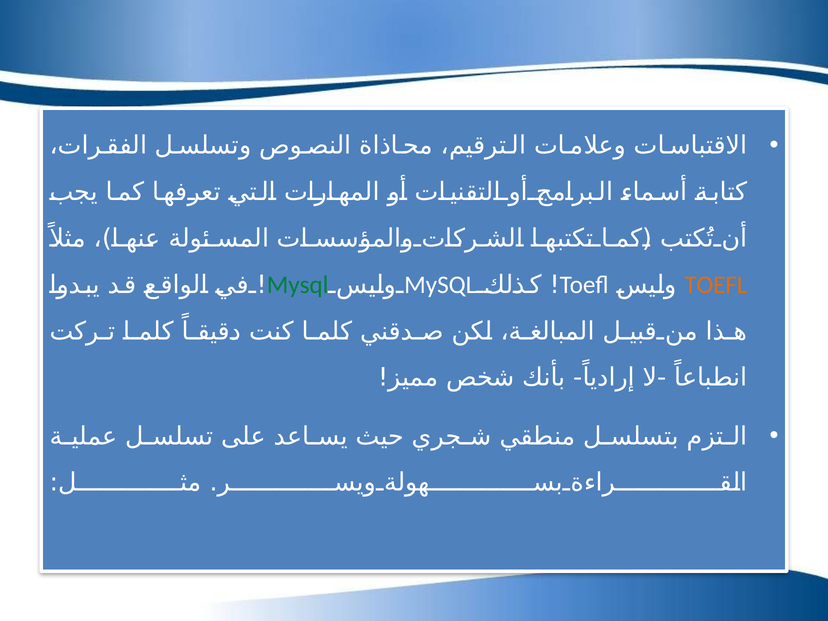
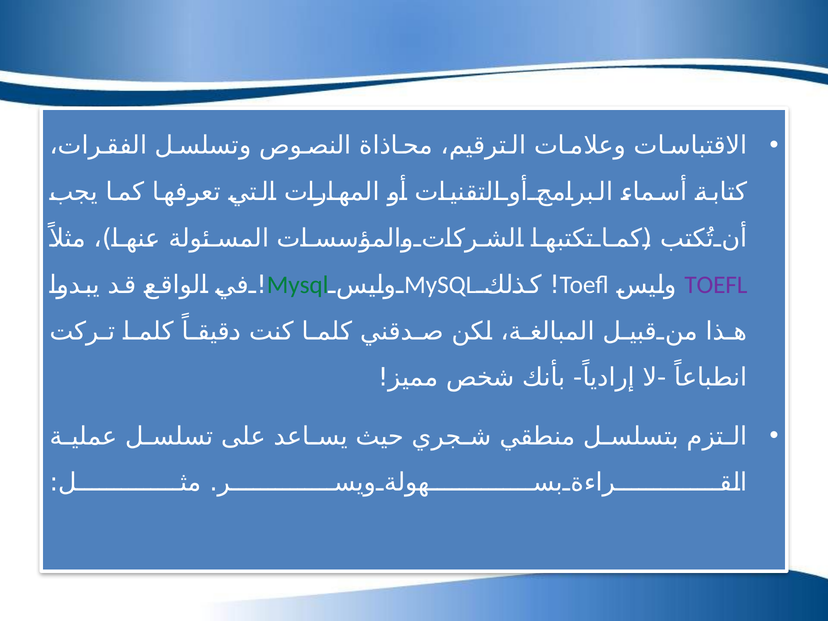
TOEFL at (716, 285) colour: orange -> purple
